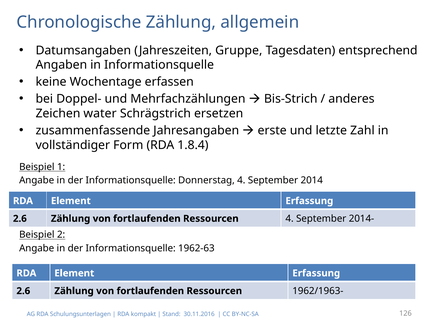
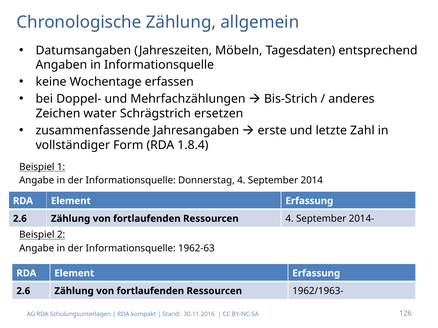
Gruppe: Gruppe -> Möbeln
